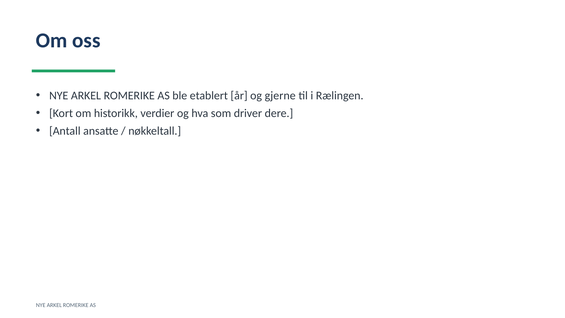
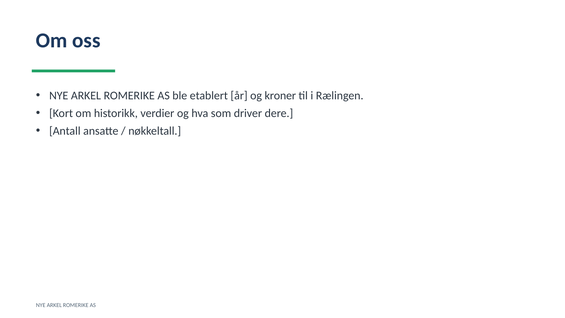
gjerne: gjerne -> kroner
